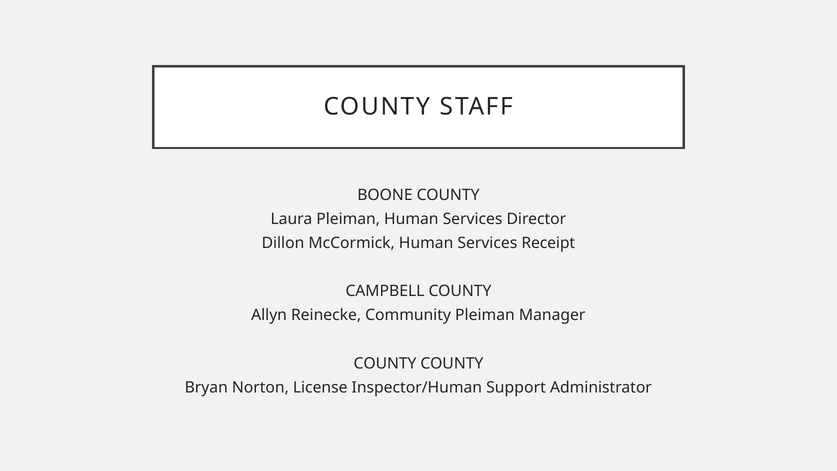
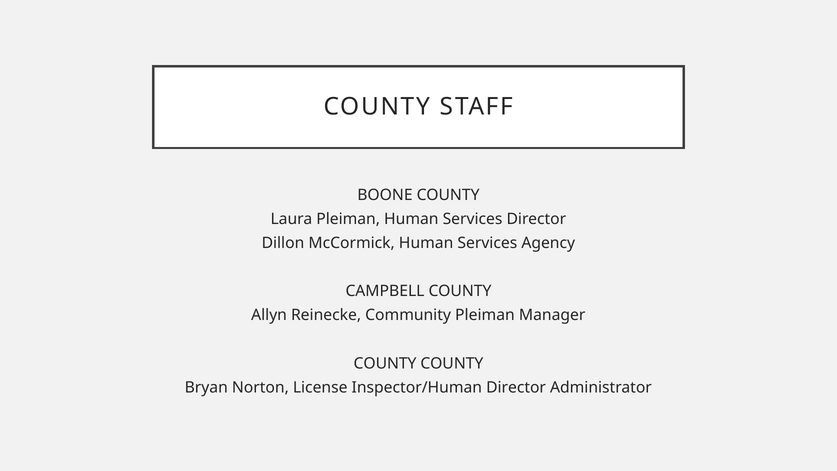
Receipt: Receipt -> Agency
Inspector/Human Support: Support -> Director
